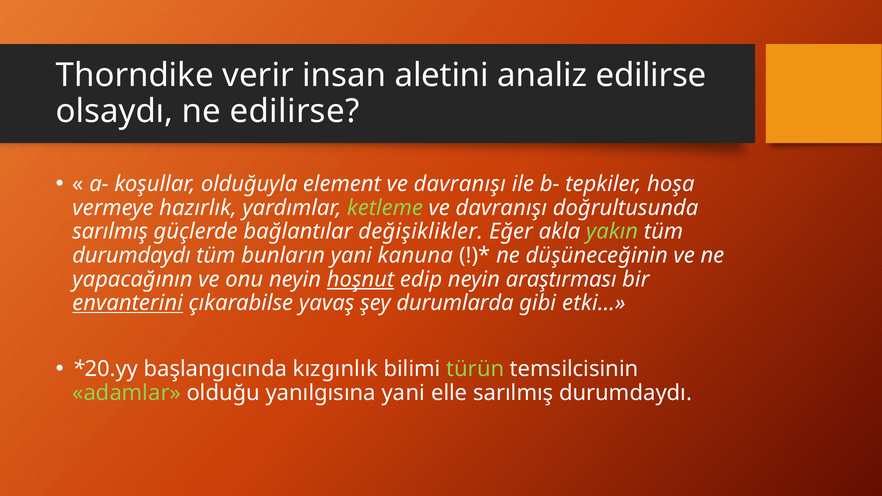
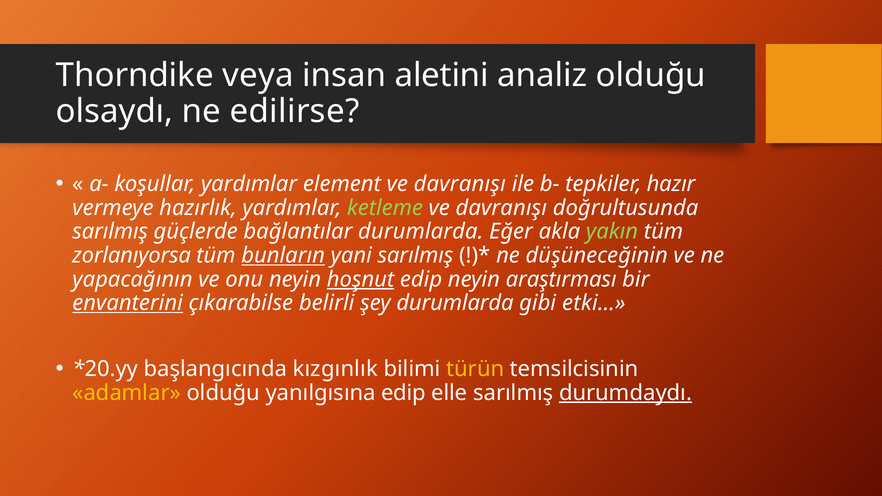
verir: verir -> veya
analiz edilirse: edilirse -> olduğu
koşullar olduğuyla: olduğuyla -> yardımlar
hoşa: hoşa -> hazır
bağlantılar değişiklikler: değişiklikler -> durumlarda
durumdaydı at (132, 256): durumdaydı -> zorlanıyorsa
bunların underline: none -> present
yani kanuna: kanuna -> sarılmış
yavaş: yavaş -> belirli
türün colour: light green -> yellow
adamlar colour: light green -> yellow
yanılgısına yani: yani -> edip
durumdaydı at (626, 393) underline: none -> present
